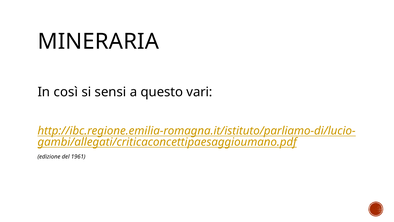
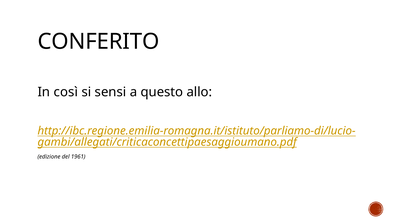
MINERARIA: MINERARIA -> CONFERITO
vari: vari -> allo
